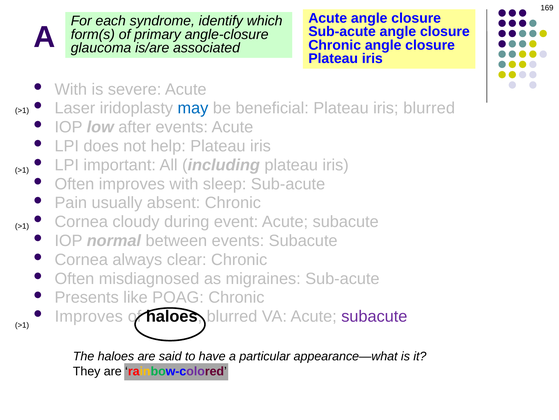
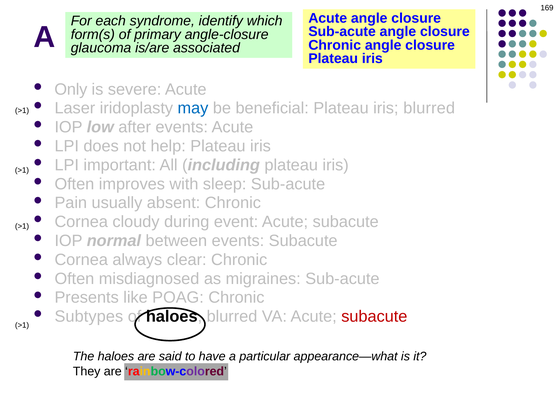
With at (71, 89): With -> Only
Improves at (89, 316): Improves -> Subtypes
subacute at (374, 316) colour: purple -> red
